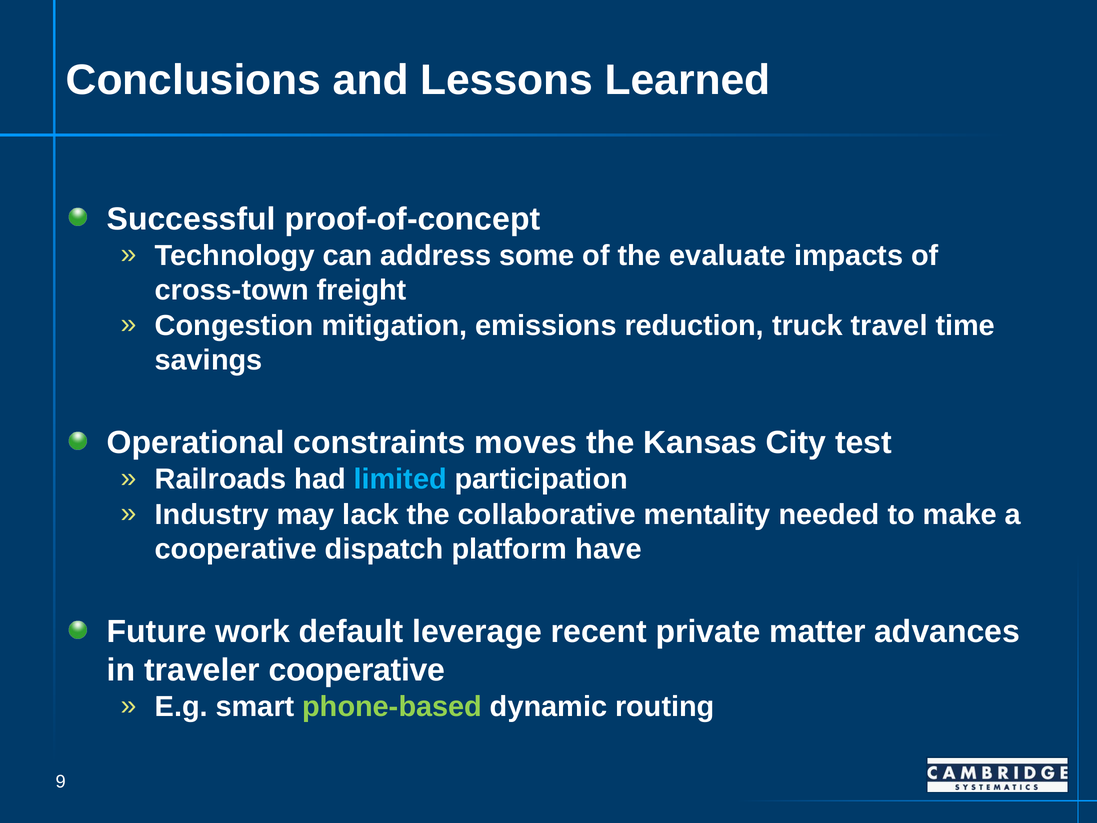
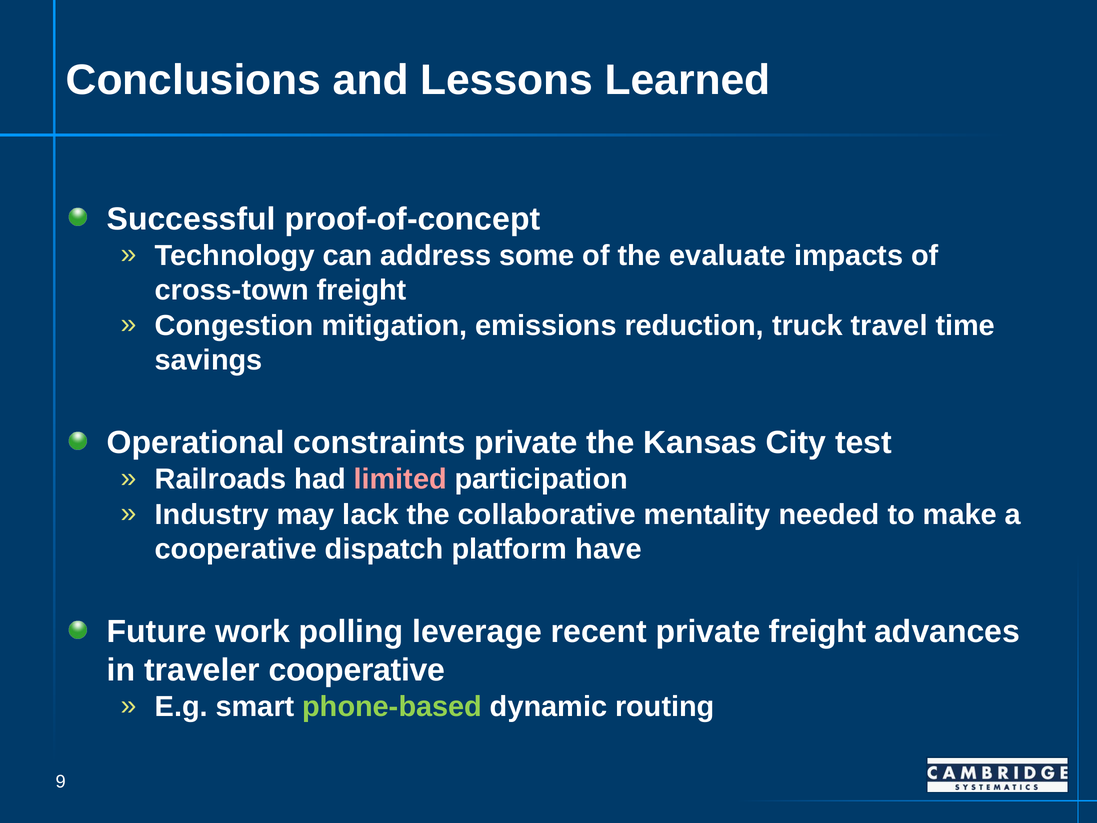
constraints moves: moves -> private
limited colour: light blue -> pink
default: default -> polling
private matter: matter -> freight
